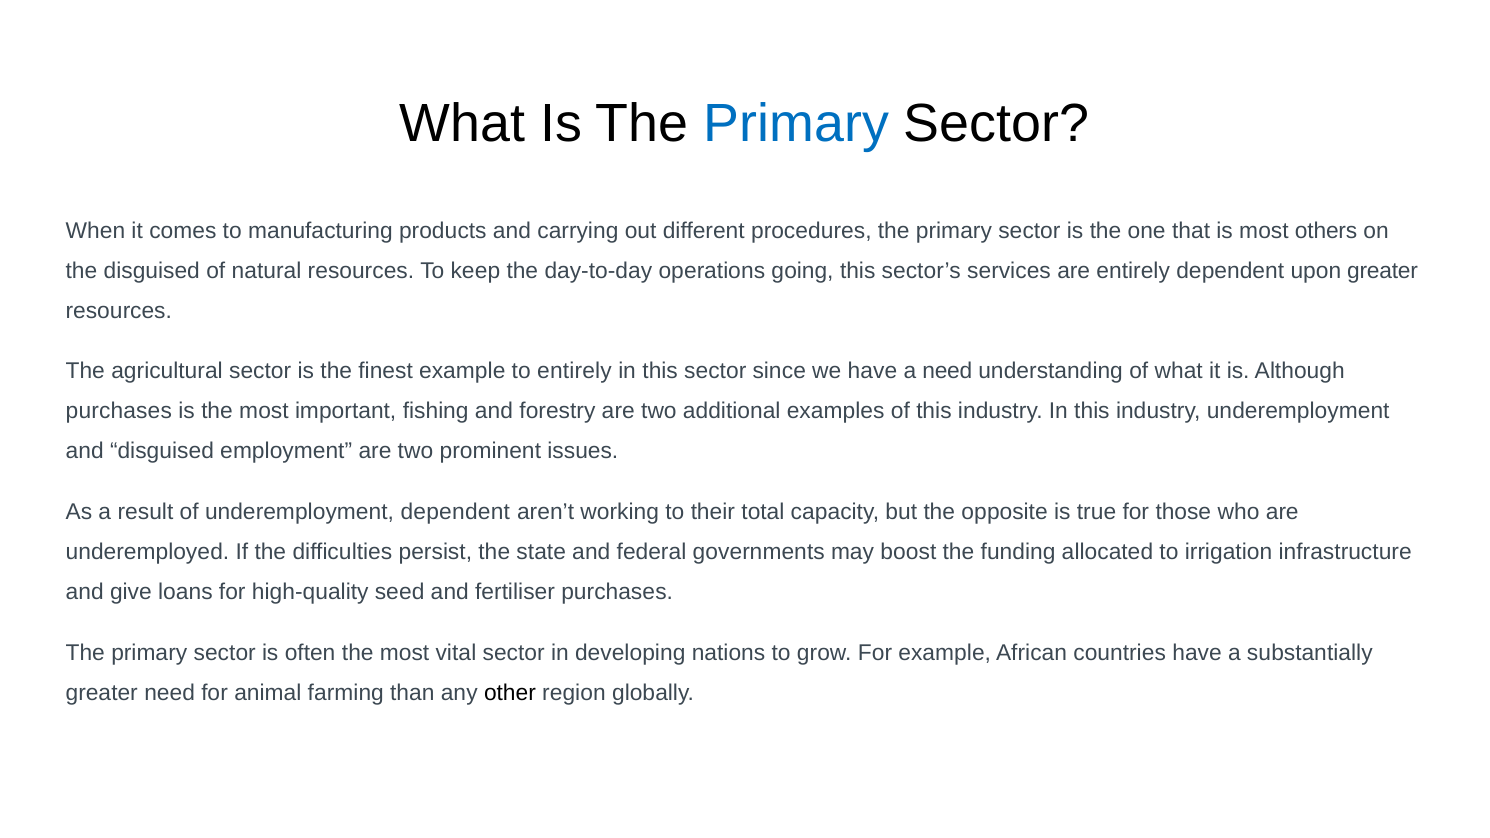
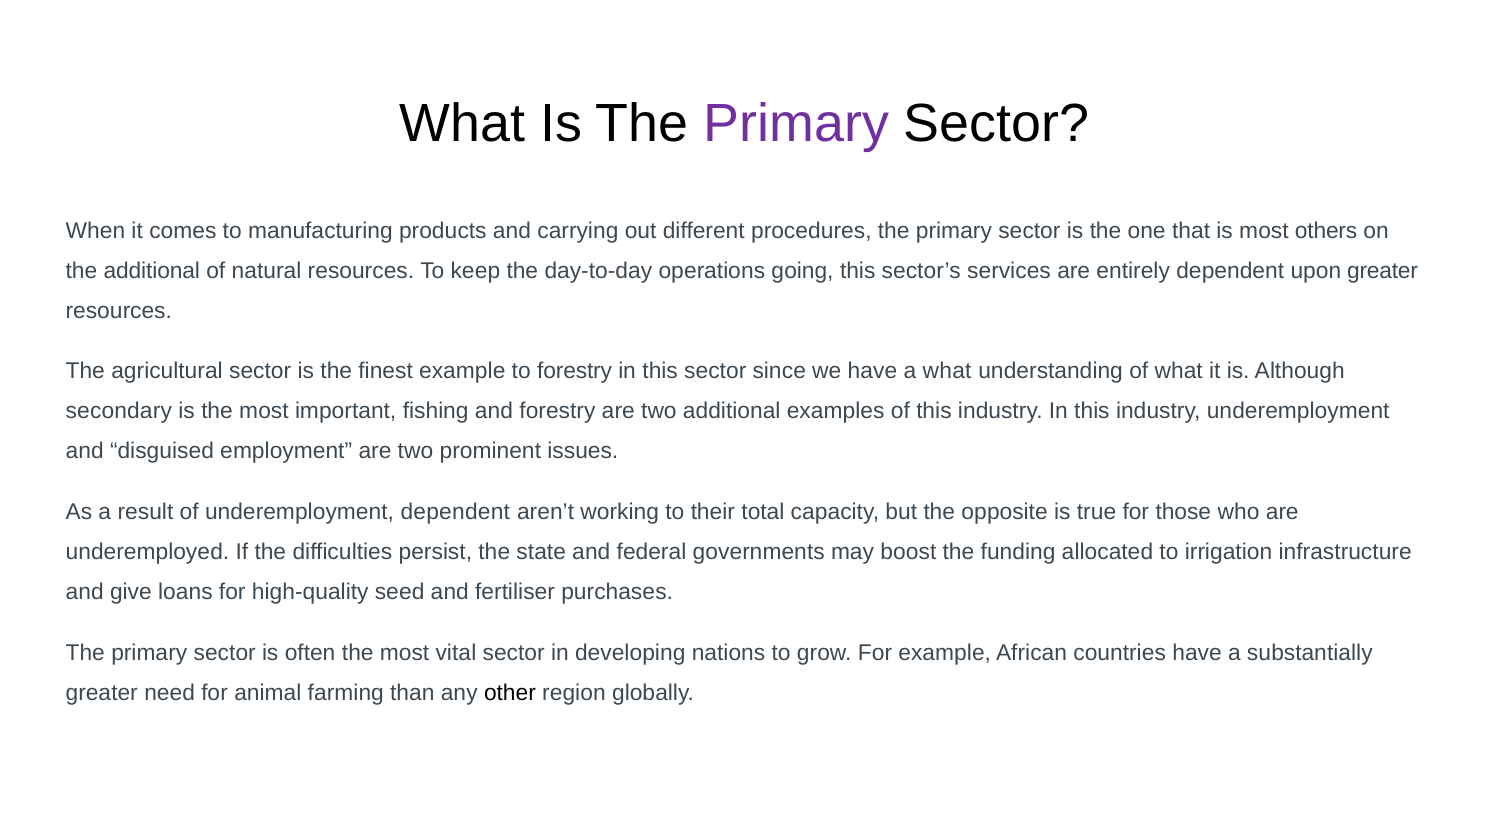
Primary at (796, 123) colour: blue -> purple
the disguised: disguised -> additional
to entirely: entirely -> forestry
a need: need -> what
purchases at (119, 411): purchases -> secondary
